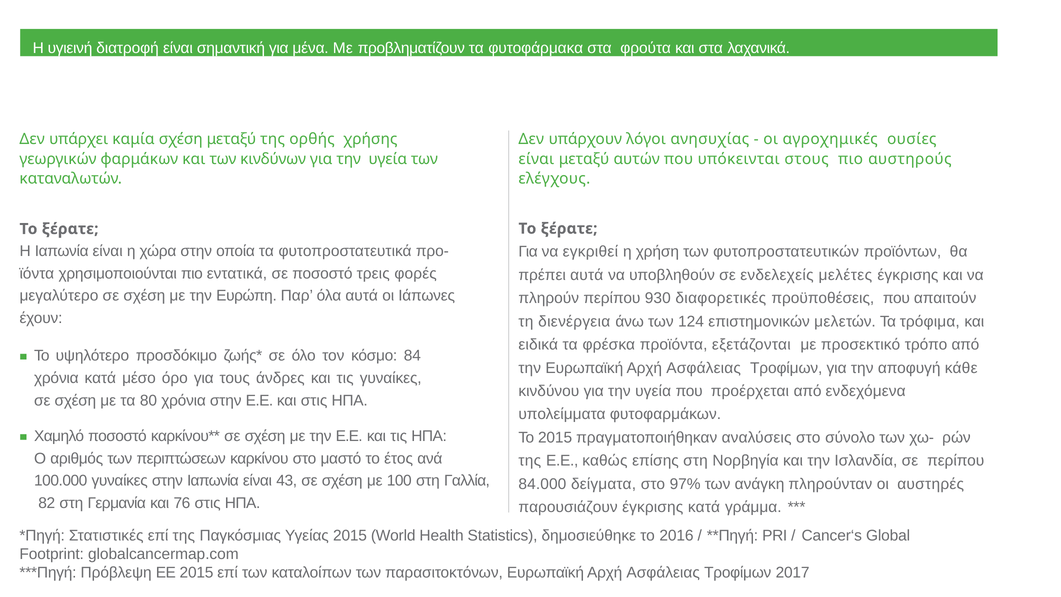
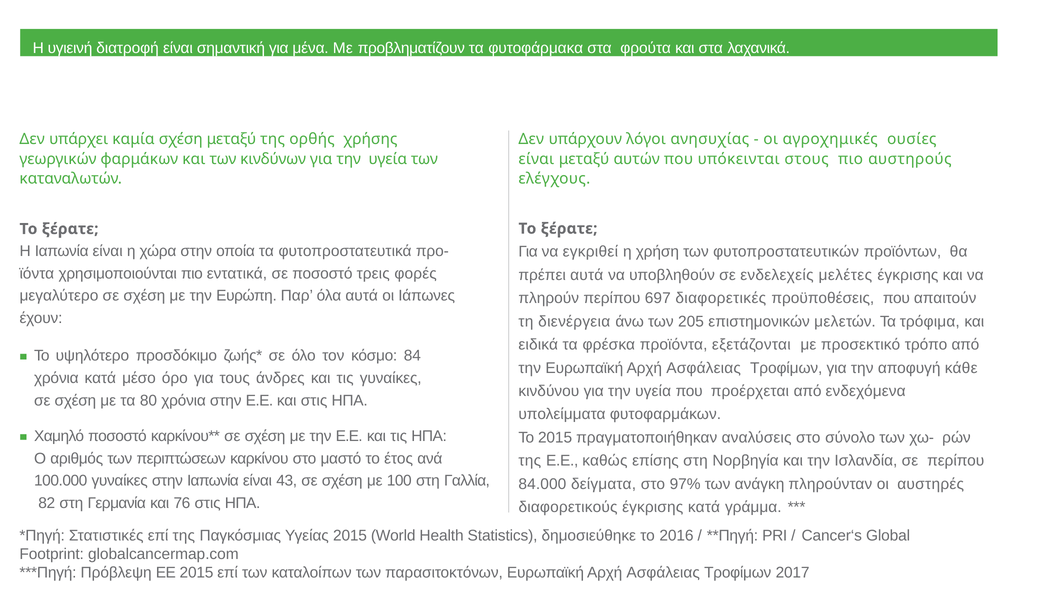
930: 930 -> 697
124: 124 -> 205
παρουσιάζουν: παρουσιάζουν -> διαφορετικούς
